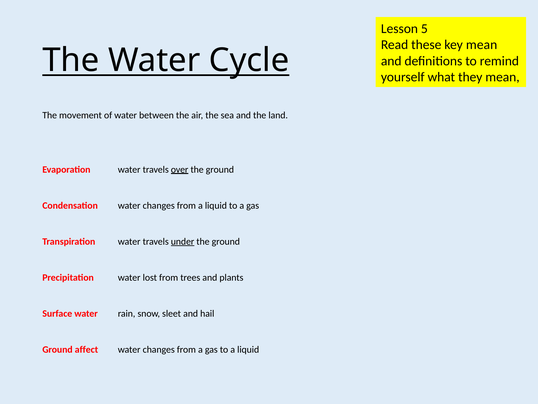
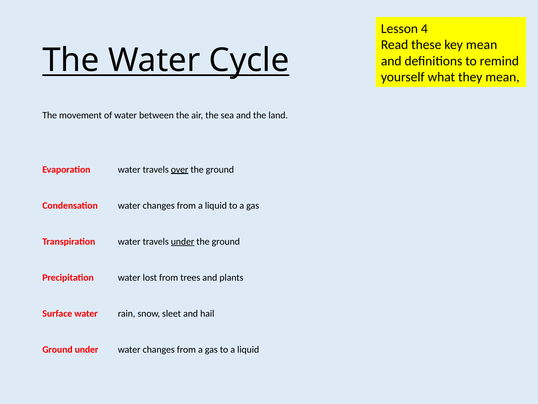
5: 5 -> 4
Ground affect: affect -> under
